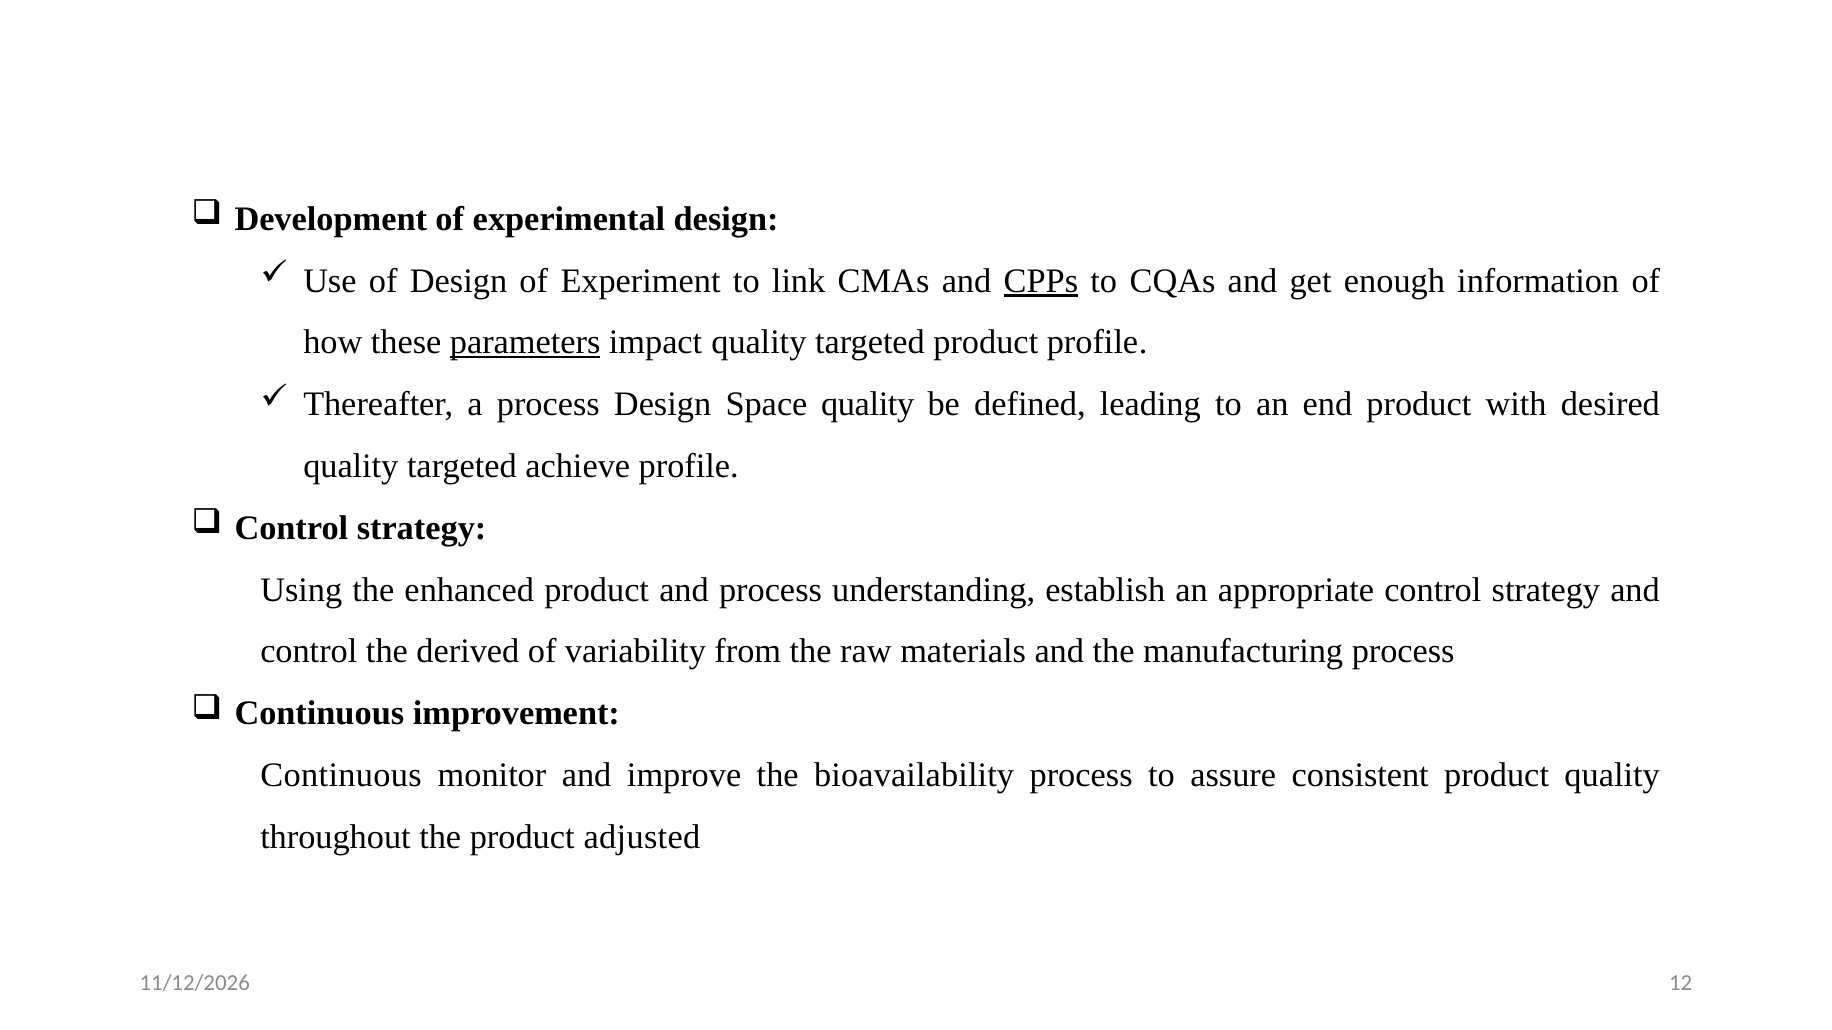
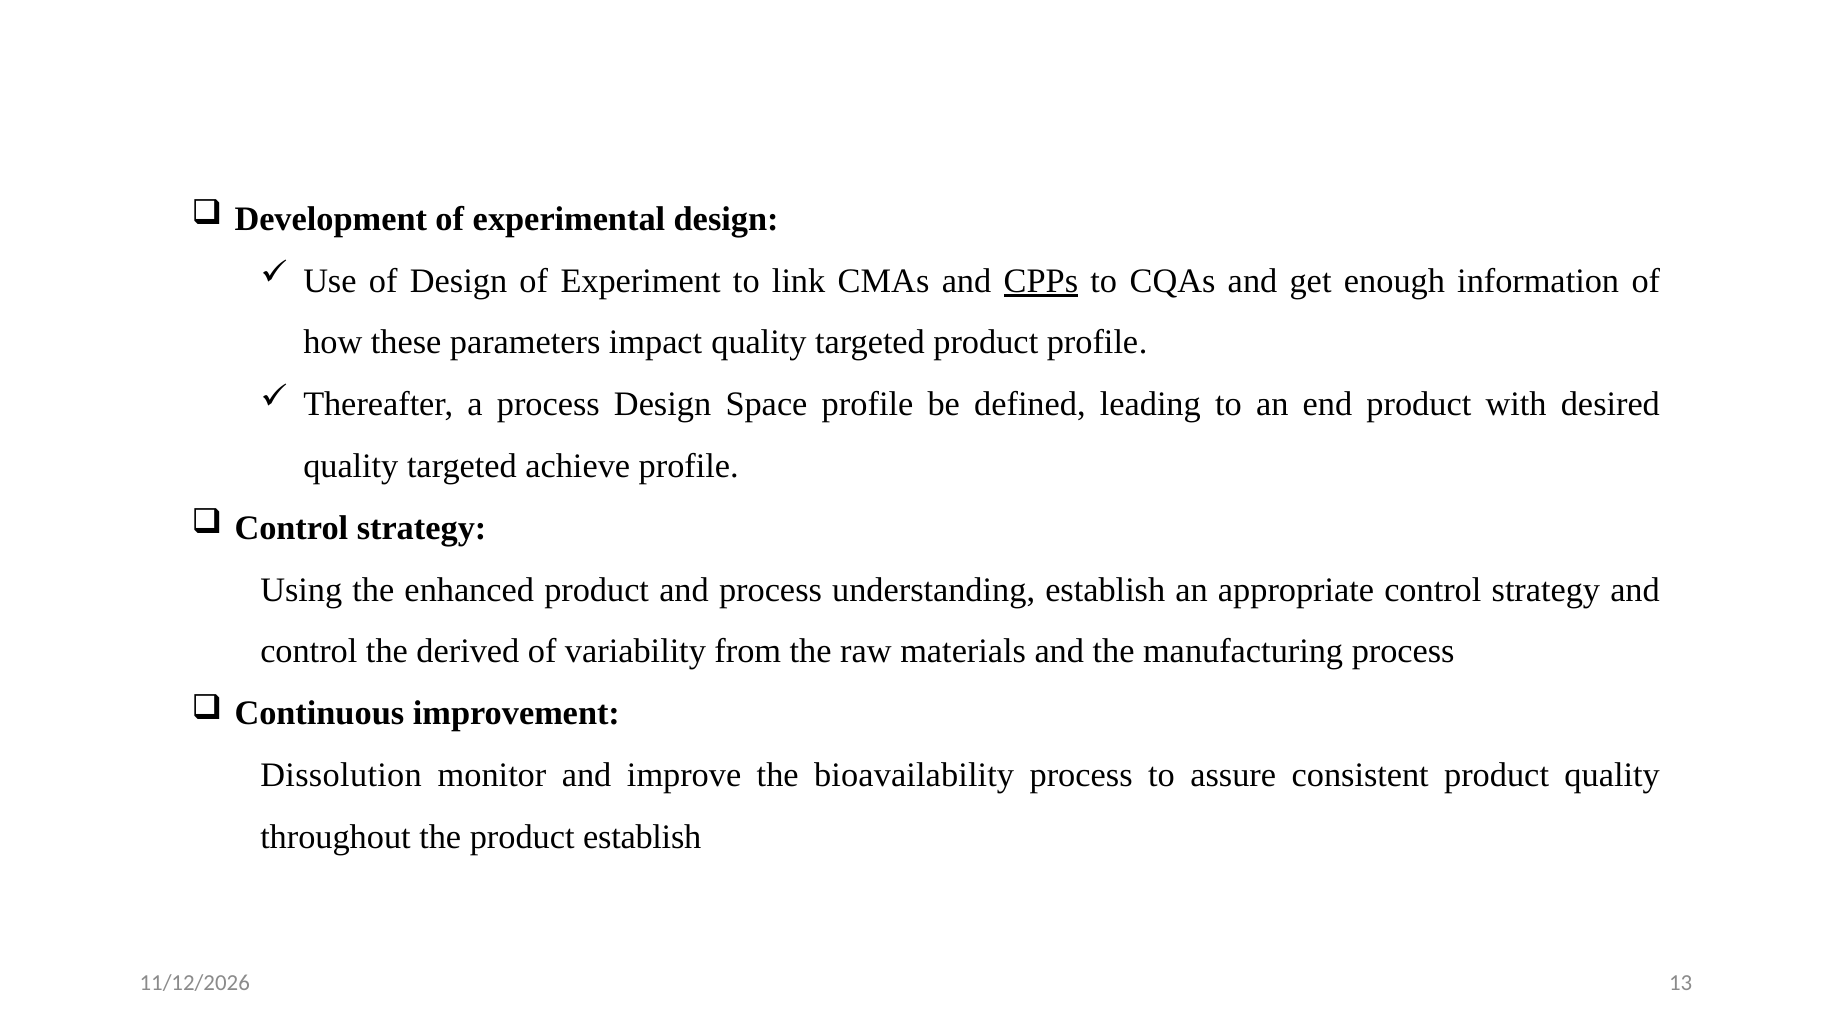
parameters underline: present -> none
Space quality: quality -> profile
Continuous at (341, 776): Continuous -> Dissolution
product adjusted: adjusted -> establish
12: 12 -> 13
